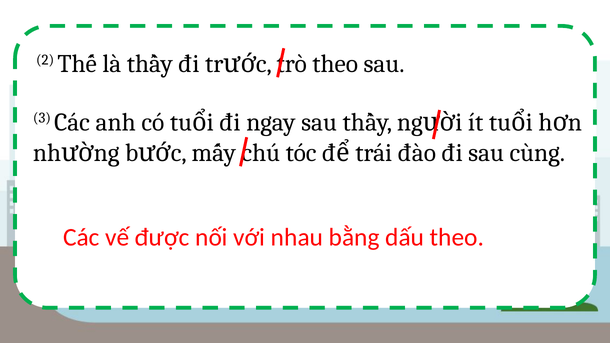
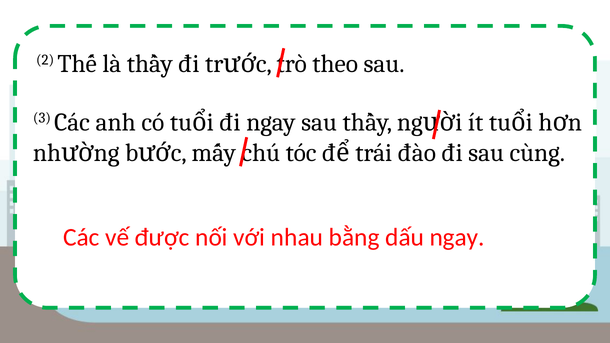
dấu theo: theo -> ngay
